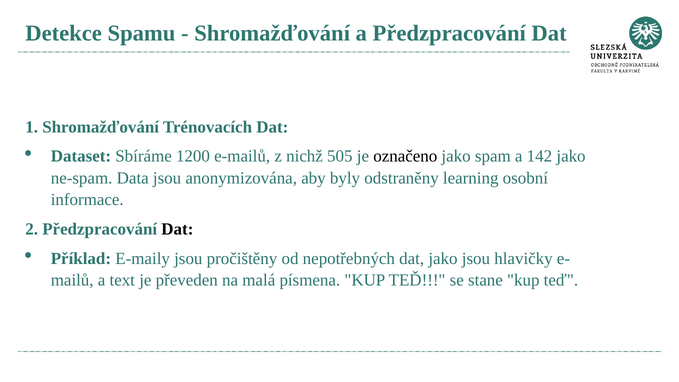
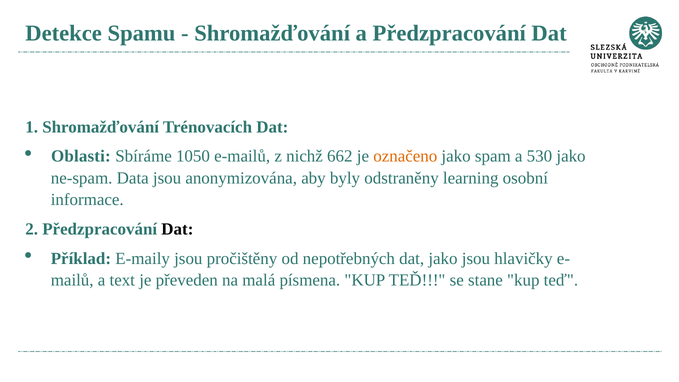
Dataset: Dataset -> Oblasti
1200: 1200 -> 1050
505: 505 -> 662
označeno colour: black -> orange
142: 142 -> 530
